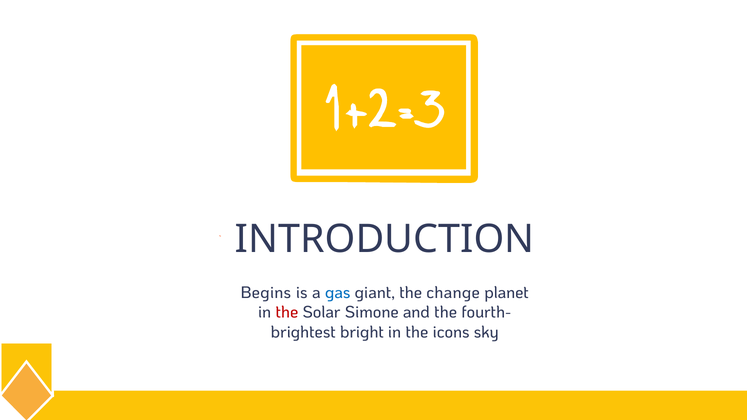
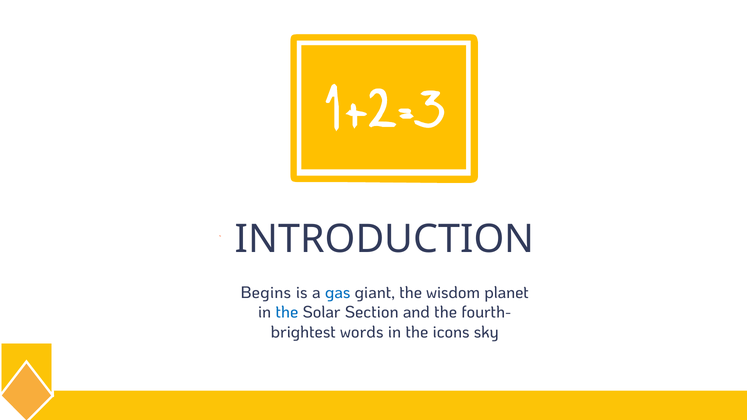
change: change -> wisdom
the at (287, 313) colour: red -> blue
Simone: Simone -> Section
bright: bright -> words
